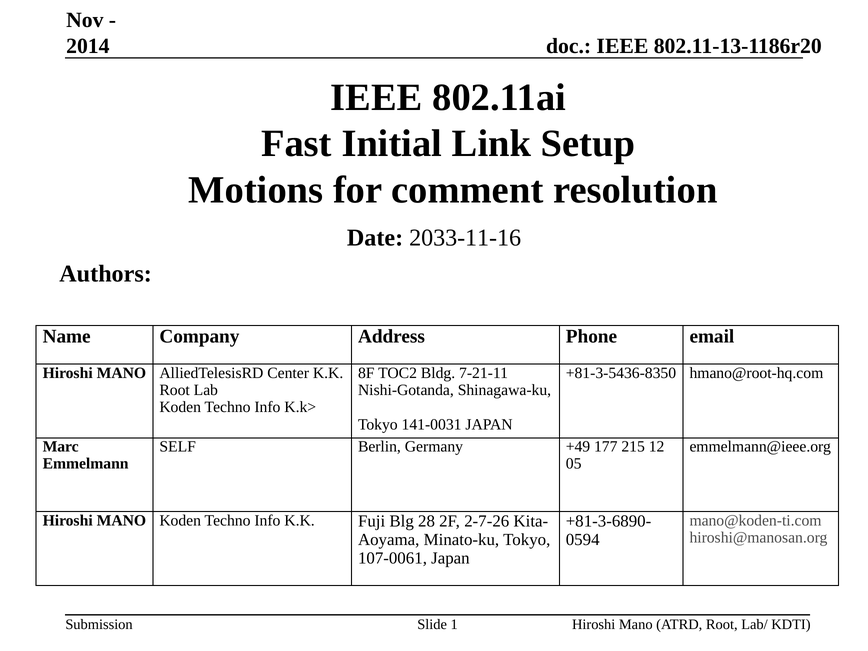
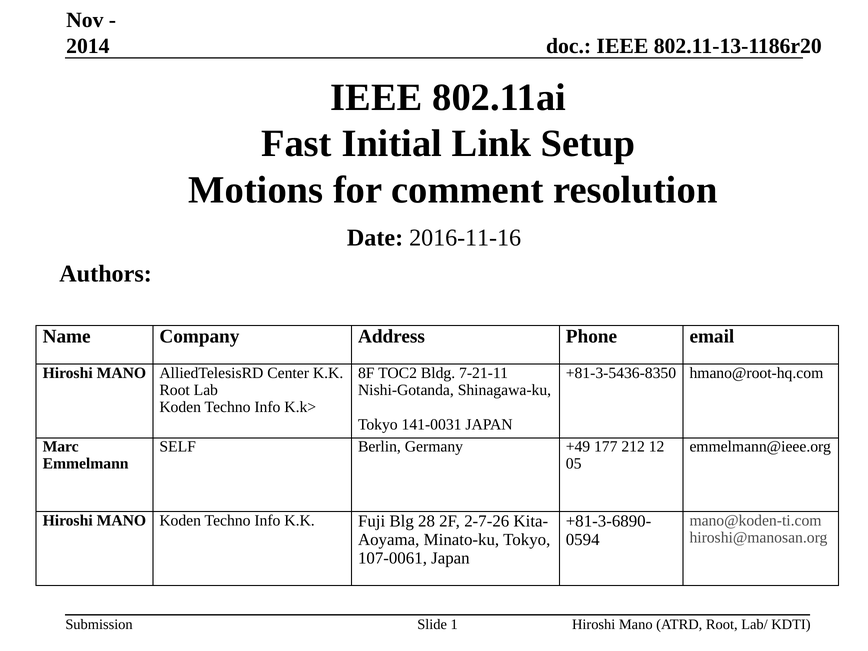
2033-11-16: 2033-11-16 -> 2016-11-16
215: 215 -> 212
